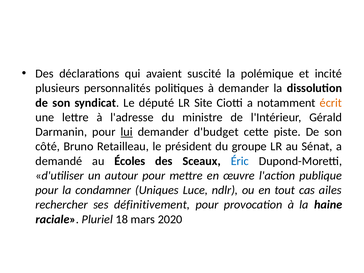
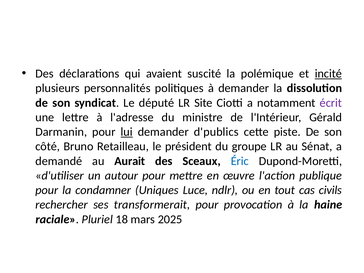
incité underline: none -> present
écrit colour: orange -> purple
d'budget: d'budget -> d'publics
Écoles: Écoles -> Aurait
ailes: ailes -> civils
définitivement: définitivement -> transformerait
2020: 2020 -> 2025
